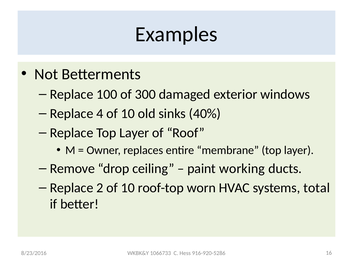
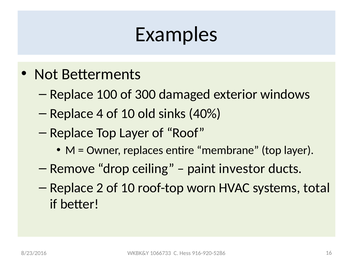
working: working -> investor
